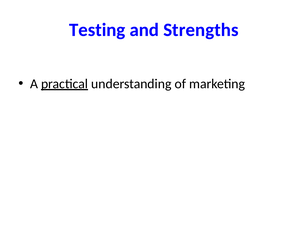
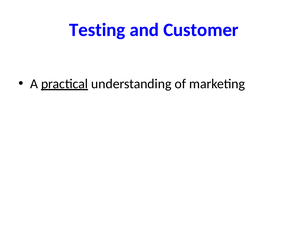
Strengths: Strengths -> Customer
